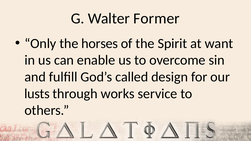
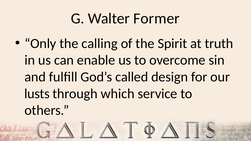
horses: horses -> calling
want: want -> truth
works: works -> which
